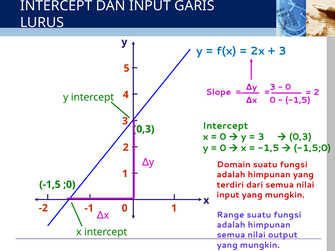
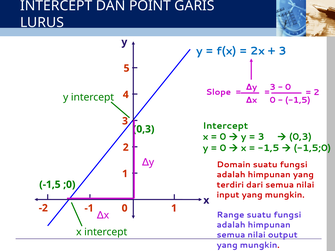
DAN INPUT: INPUT -> POINT
